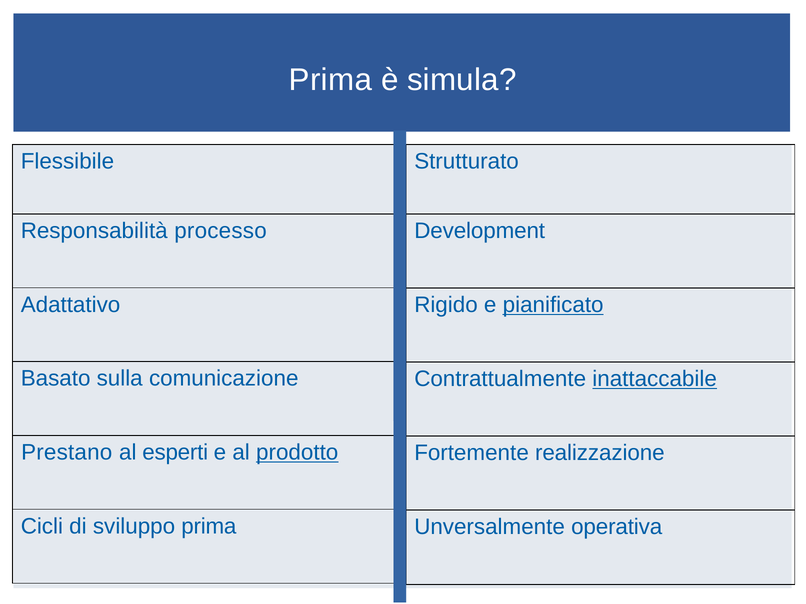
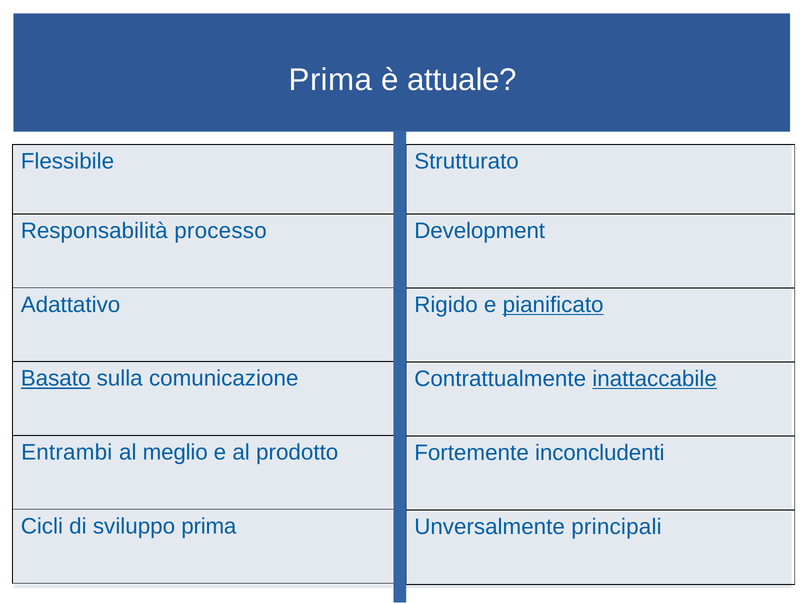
simula: simula -> attuale
Basato underline: none -> present
Prestano: Prestano -> Entrambi
esperti: esperti -> meglio
prodotto underline: present -> none
realizzazione: realizzazione -> inconcludenti
operativa: operativa -> principali
